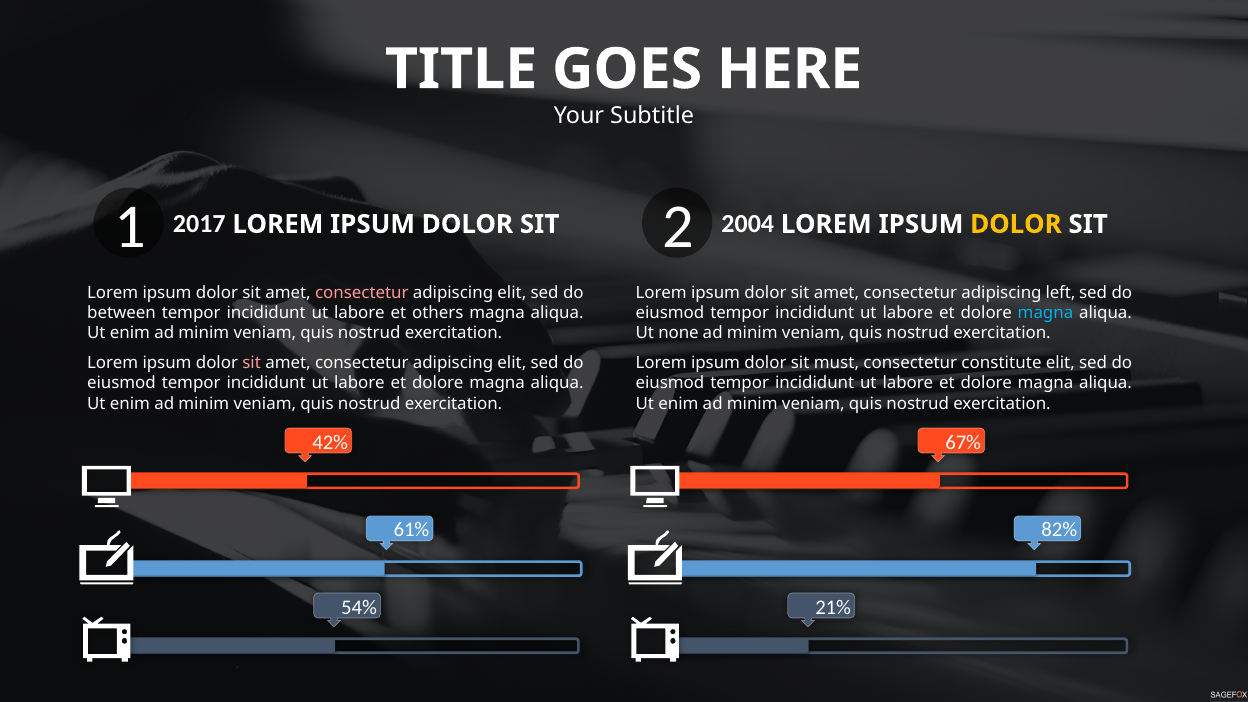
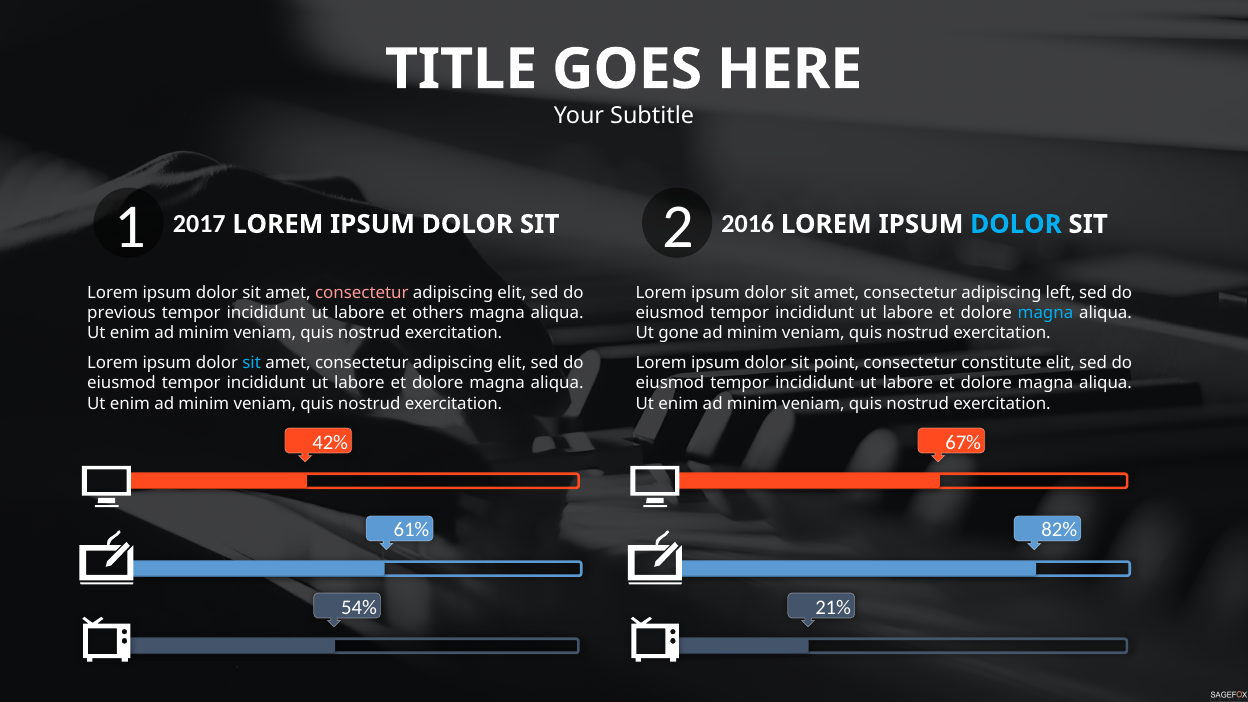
2004: 2004 -> 2016
DOLOR at (1016, 224) colour: yellow -> light blue
between: between -> previous
none: none -> gone
sit at (252, 363) colour: pink -> light blue
must: must -> point
